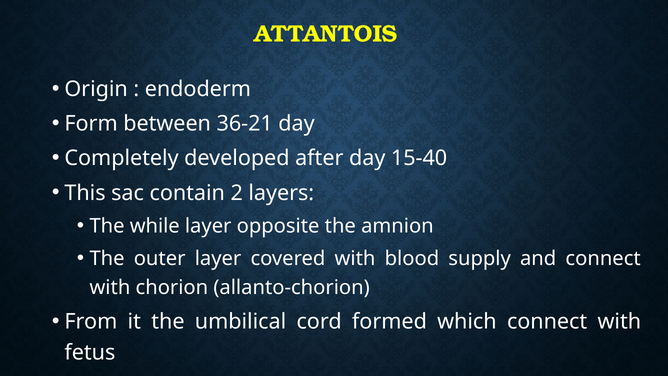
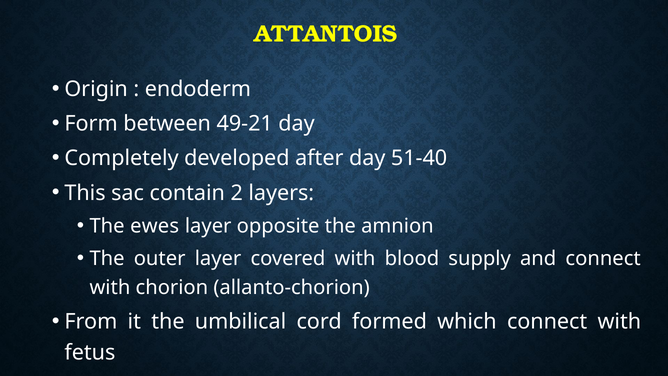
36-21: 36-21 -> 49-21
15-40: 15-40 -> 51-40
while: while -> ewes
